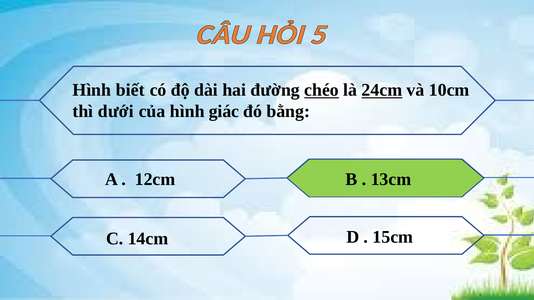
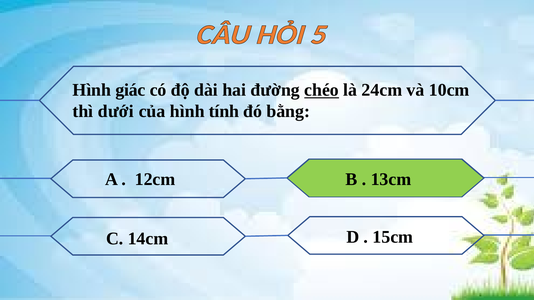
biết: biết -> giác
24cm underline: present -> none
giác: giác -> tính
